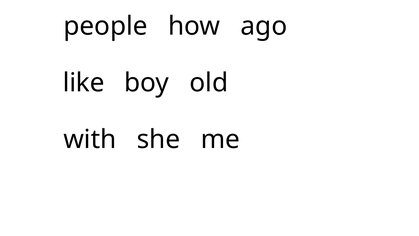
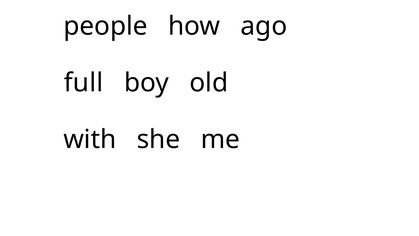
like: like -> full
